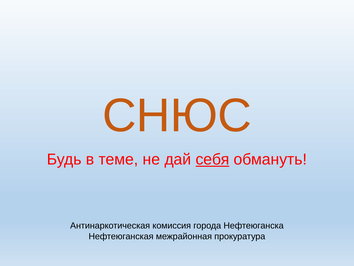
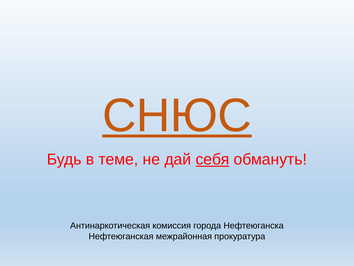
СНЮС underline: none -> present
